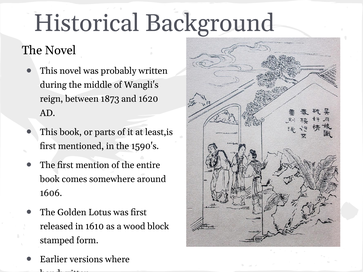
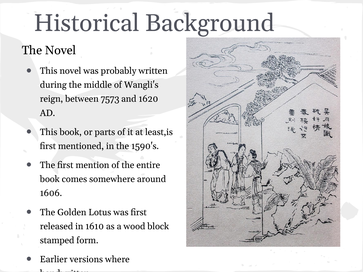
1873: 1873 -> 7573
